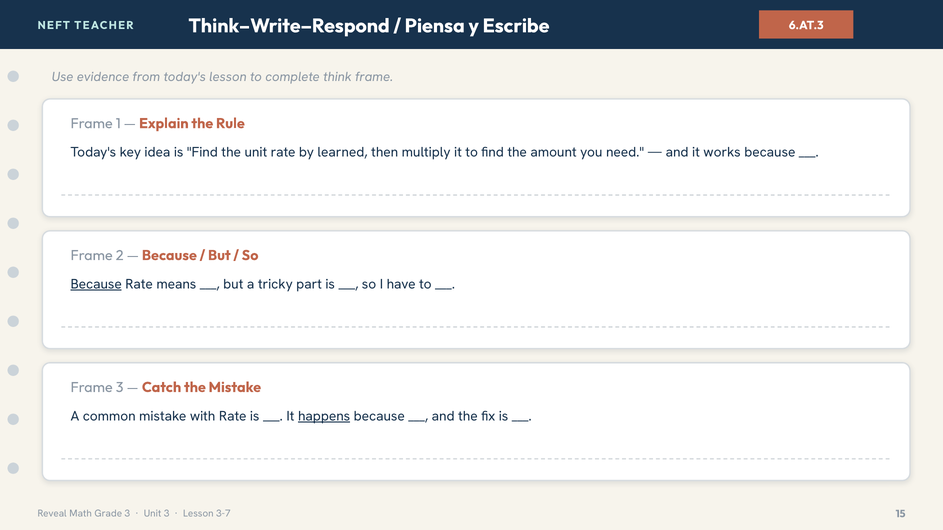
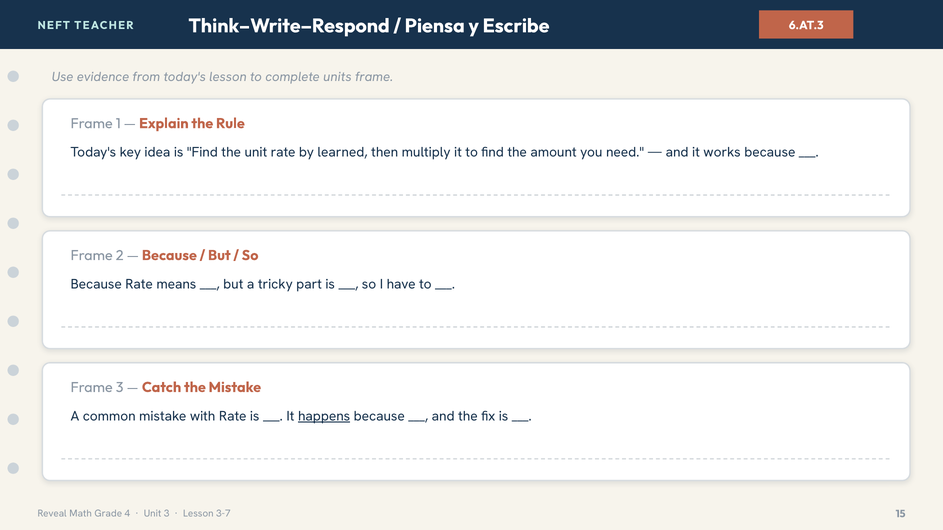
think: think -> units
Because at (96, 284) underline: present -> none
Grade 3: 3 -> 4
